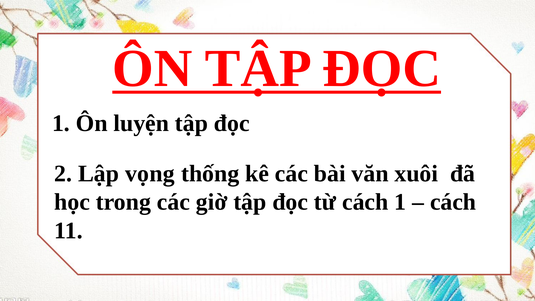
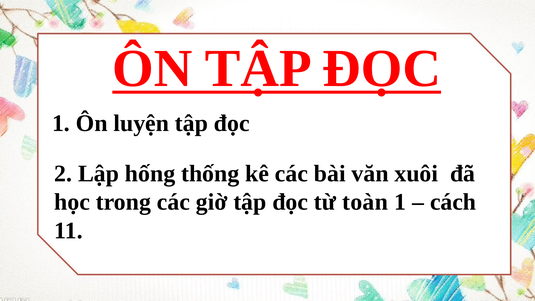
vọng: vọng -> hống
từ cách: cách -> toàn
